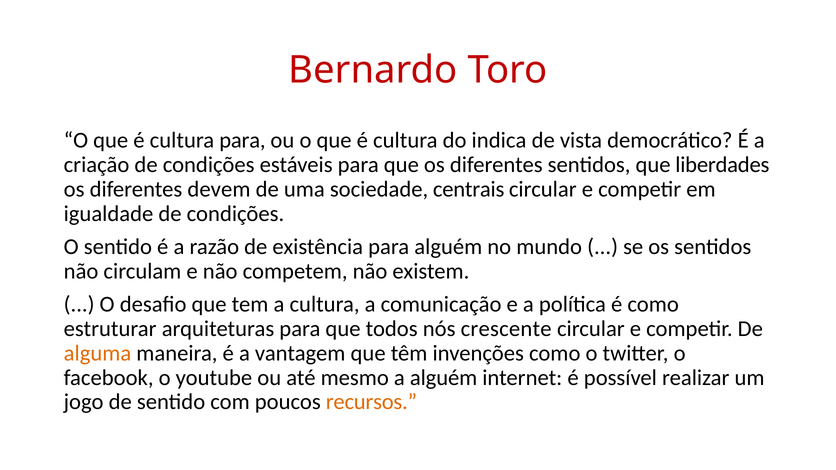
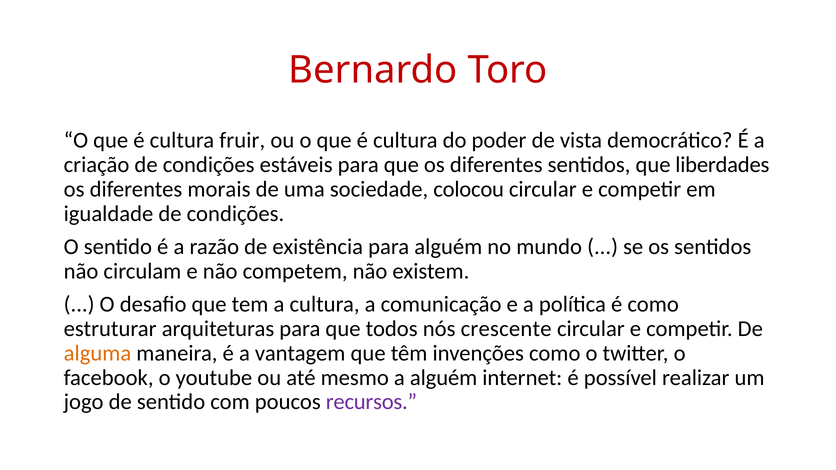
cultura para: para -> fruir
indica: indica -> poder
devem: devem -> morais
centrais: centrais -> colocou
recursos colour: orange -> purple
